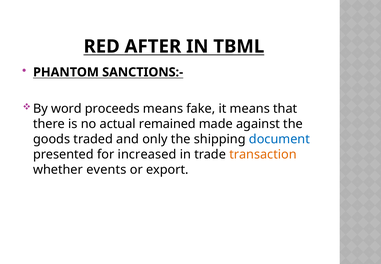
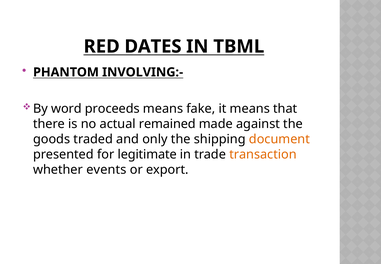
AFTER: AFTER -> DATES
SANCTIONS:-: SANCTIONS:- -> INVOLVING:-
document colour: blue -> orange
increased: increased -> legitimate
